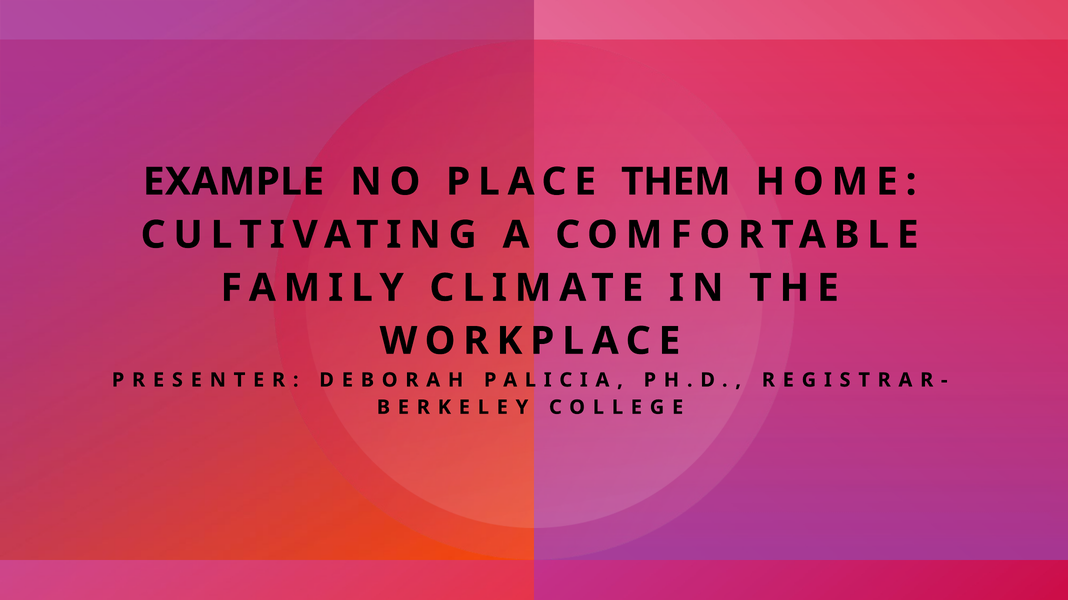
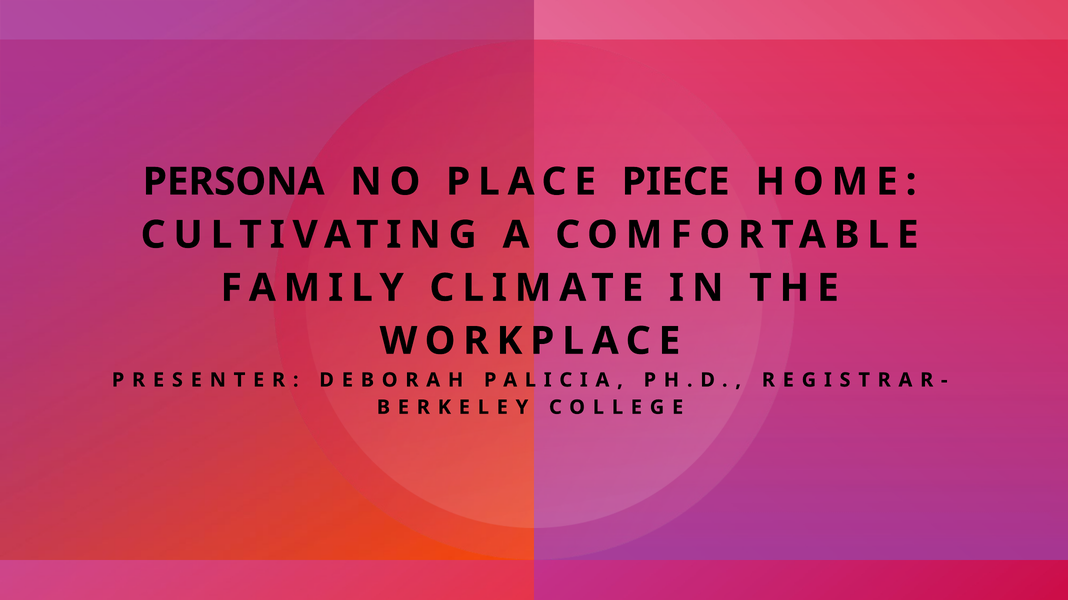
EXAMPLE: EXAMPLE -> PERSONA
THEM: THEM -> PIECE
